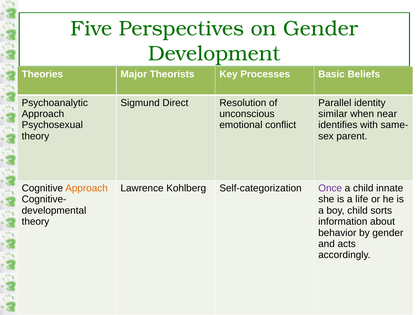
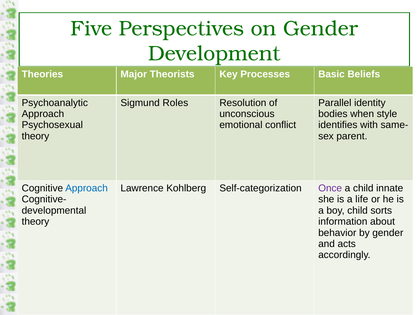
Direct: Direct -> Roles
similar: similar -> bodies
near: near -> style
Approach at (87, 188) colour: orange -> blue
